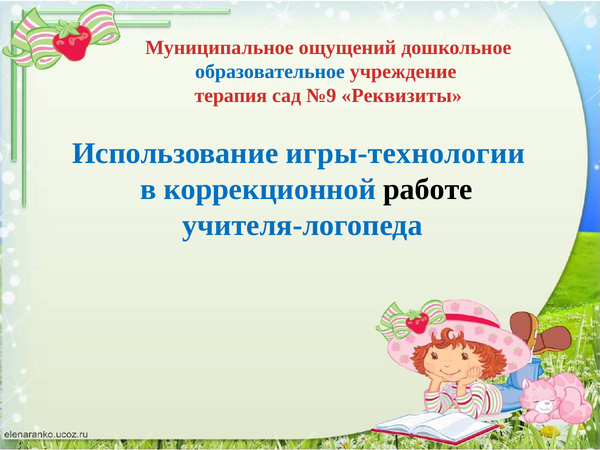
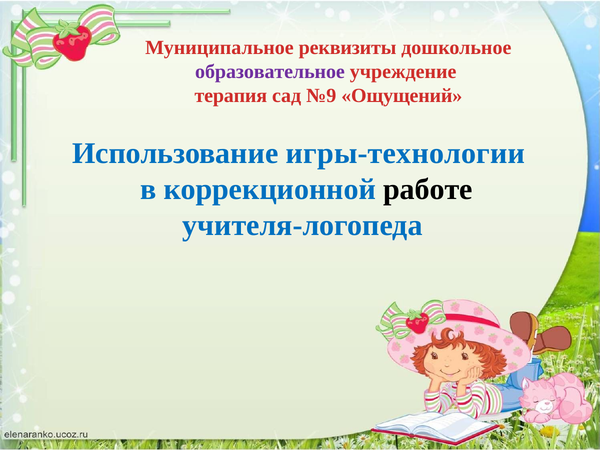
ощущений: ощущений -> реквизиты
образовательное colour: blue -> purple
Реквизиты: Реквизиты -> Ощущений
